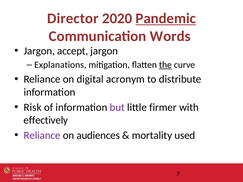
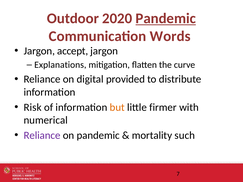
Director: Director -> Outdoor
the underline: present -> none
acronym: acronym -> provided
but colour: purple -> orange
effectively: effectively -> numerical
on audiences: audiences -> pandemic
used: used -> such
